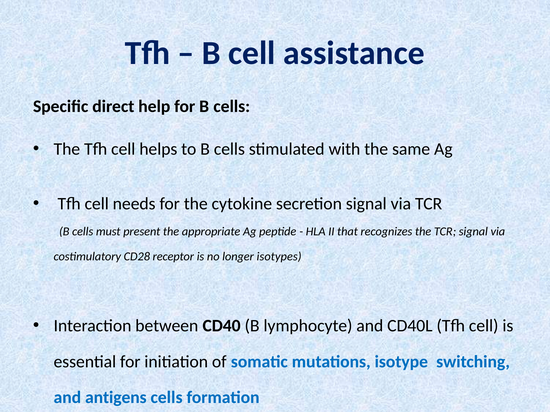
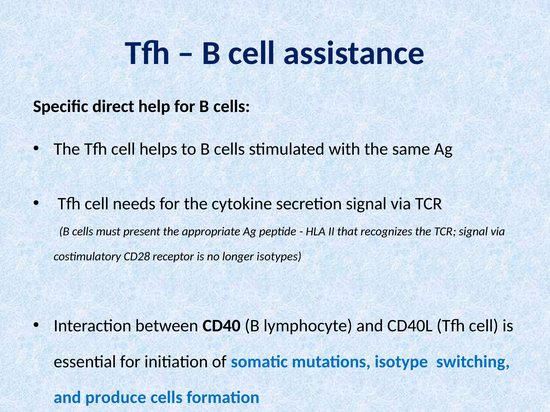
antigens: antigens -> produce
